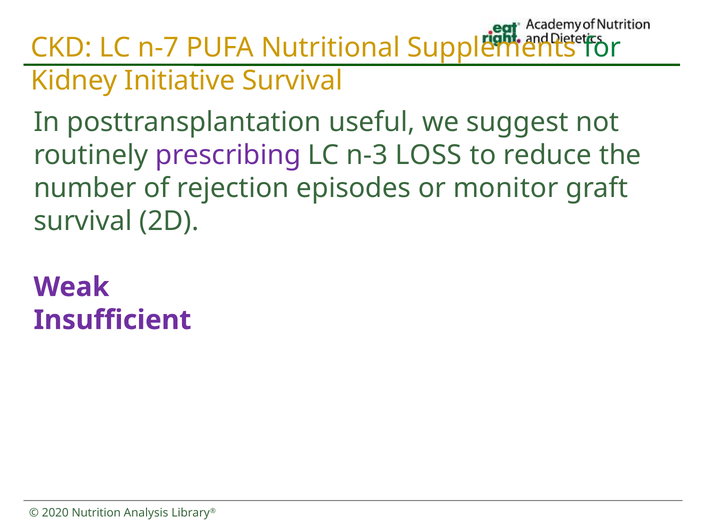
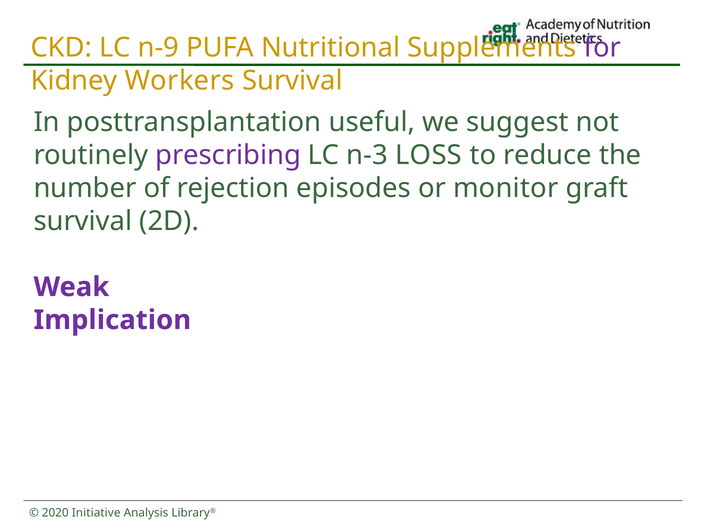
n-7: n-7 -> n-9
for colour: green -> purple
Initiative: Initiative -> Workers
Insufficient: Insufficient -> Implication
Nutrition: Nutrition -> Initiative
